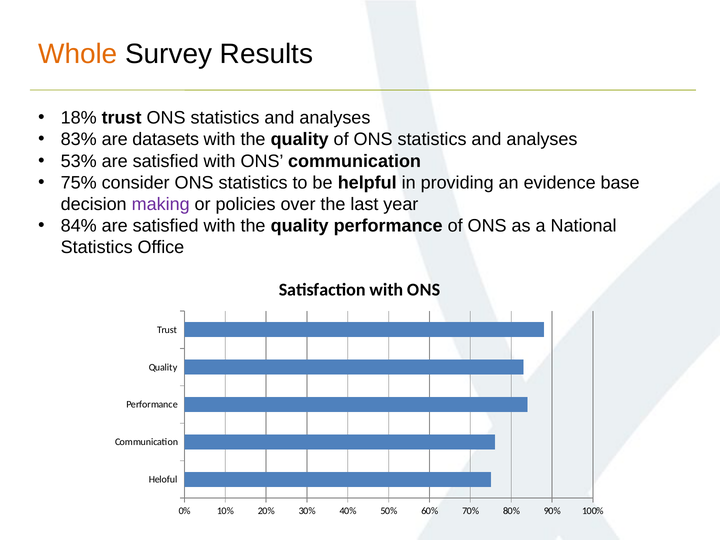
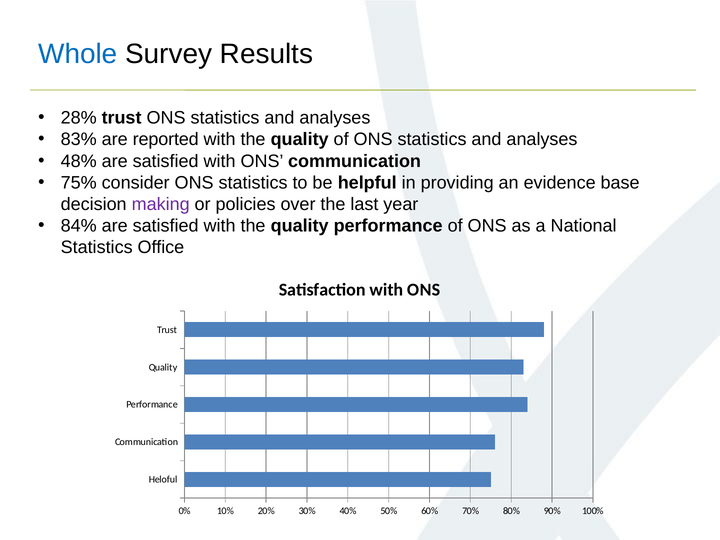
Whole colour: orange -> blue
18%: 18% -> 28%
datasets: datasets -> reported
53%: 53% -> 48%
